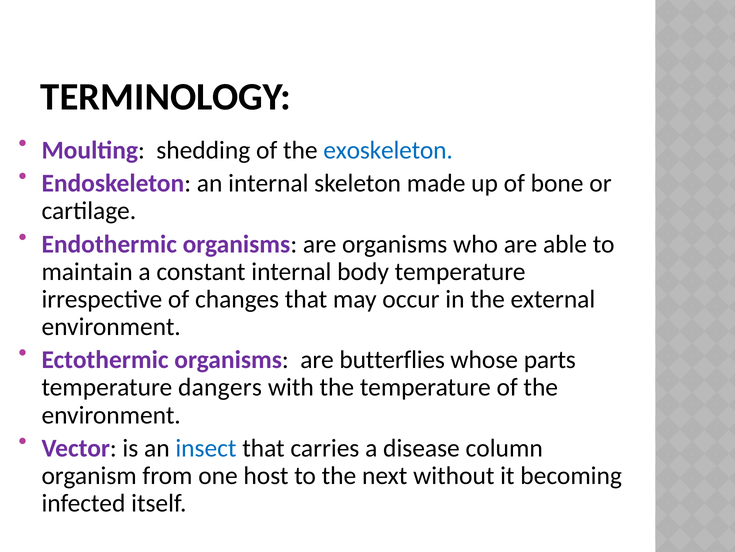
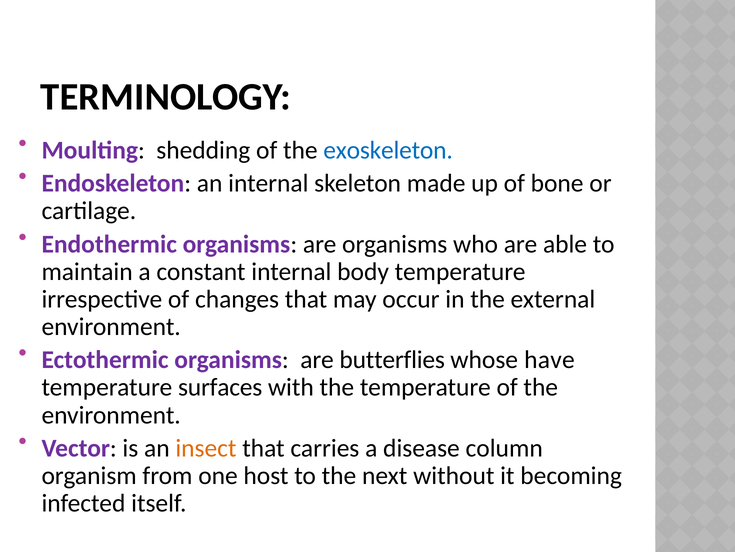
parts: parts -> have
dangers: dangers -> surfaces
insect colour: blue -> orange
